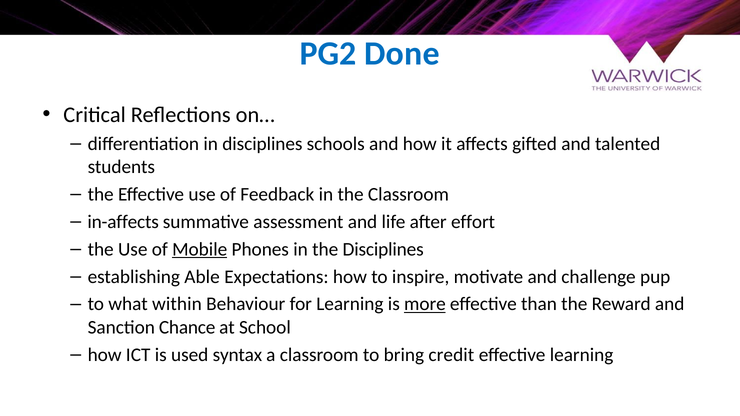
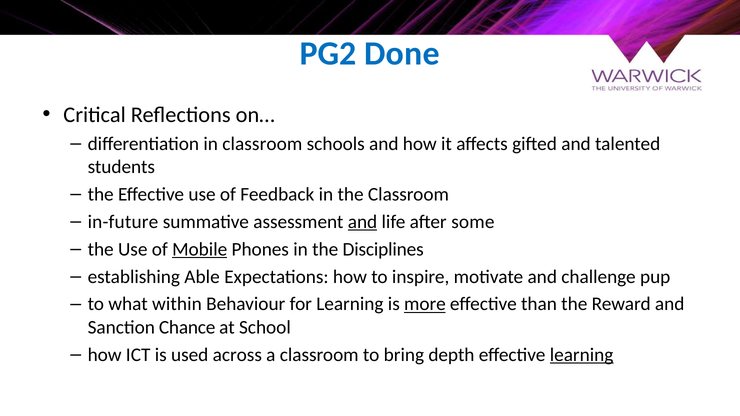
in disciplines: disciplines -> classroom
in-affects: in-affects -> in-future
and at (363, 222) underline: none -> present
effort: effort -> some
syntax: syntax -> across
credit: credit -> depth
learning at (582, 355) underline: none -> present
